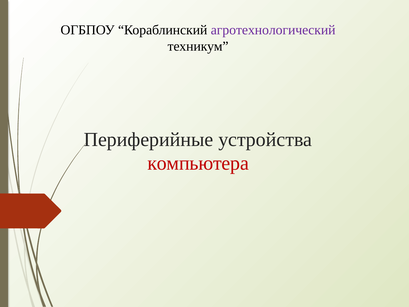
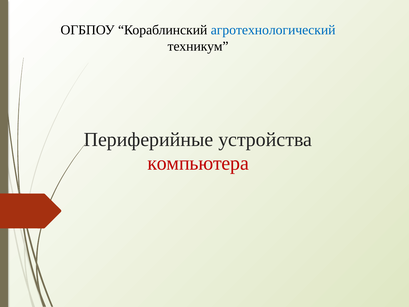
агротехнологический colour: purple -> blue
